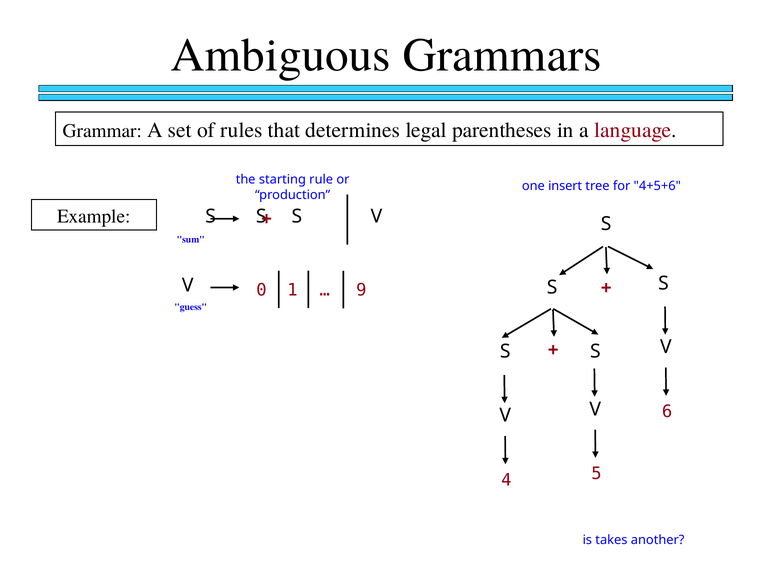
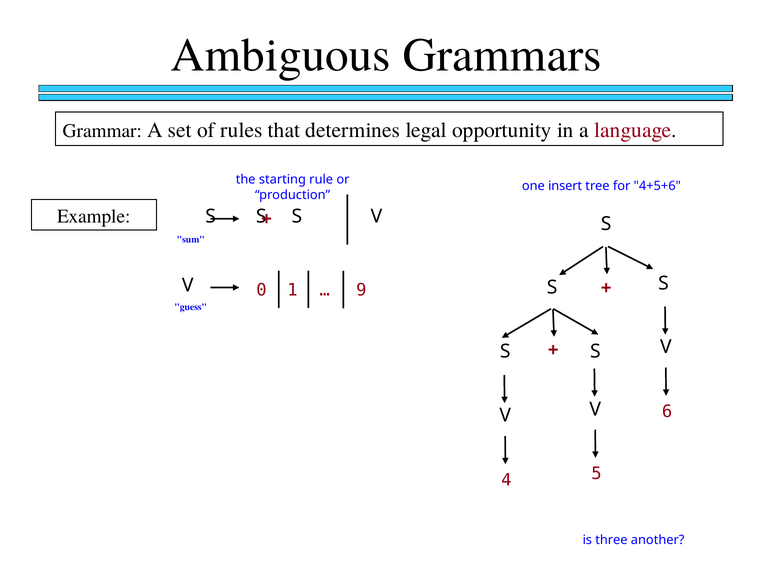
parentheses: parentheses -> opportunity
takes: takes -> three
